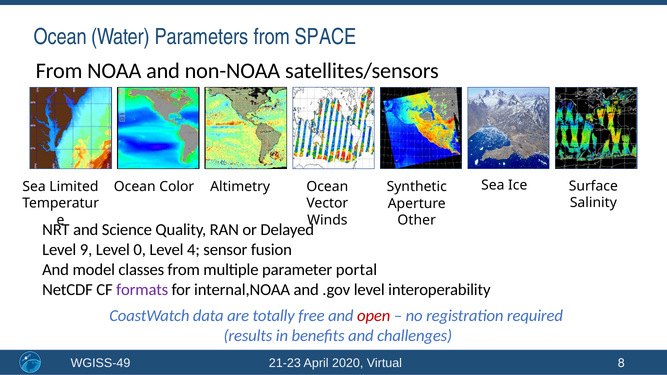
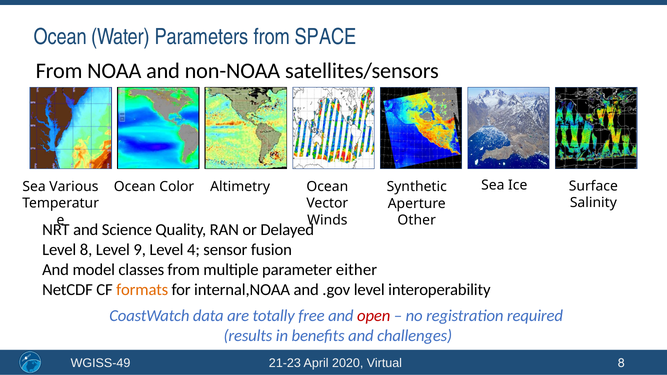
Limited: Limited -> Various
Level 9: 9 -> 8
0: 0 -> 9
portal: portal -> either
formats colour: purple -> orange
